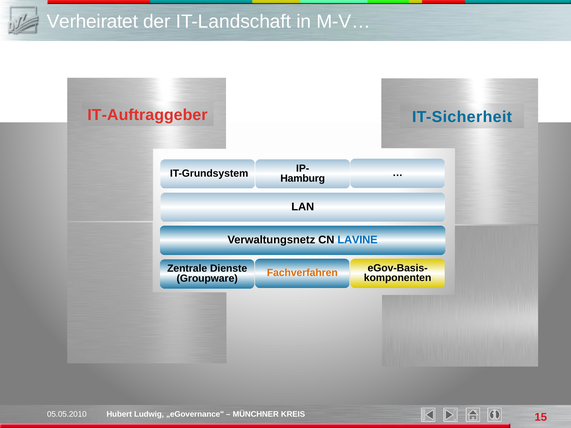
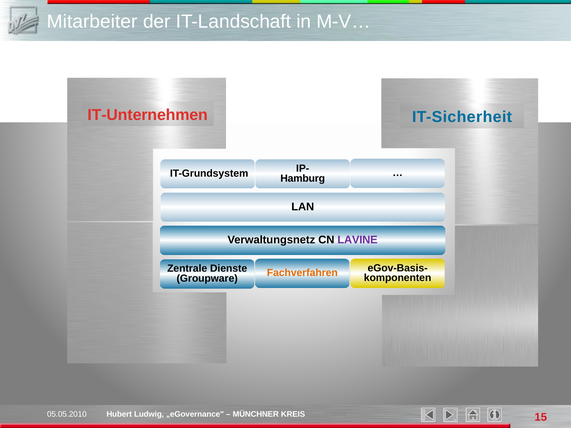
Verheiratet: Verheiratet -> Mitarbeiter
IT-Auftraggeber: IT-Auftraggeber -> IT-Unternehmen
LAVINE colour: blue -> purple
